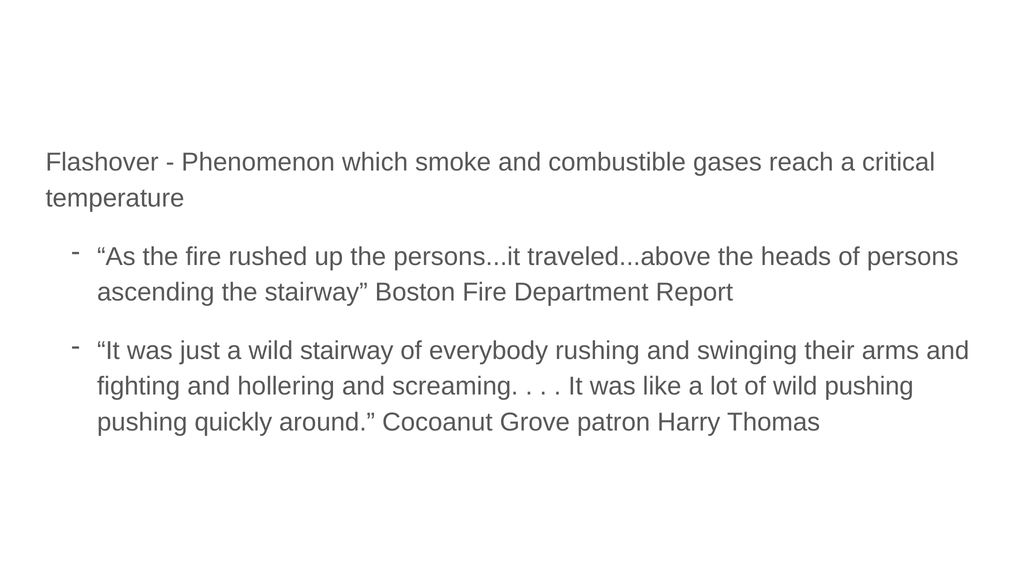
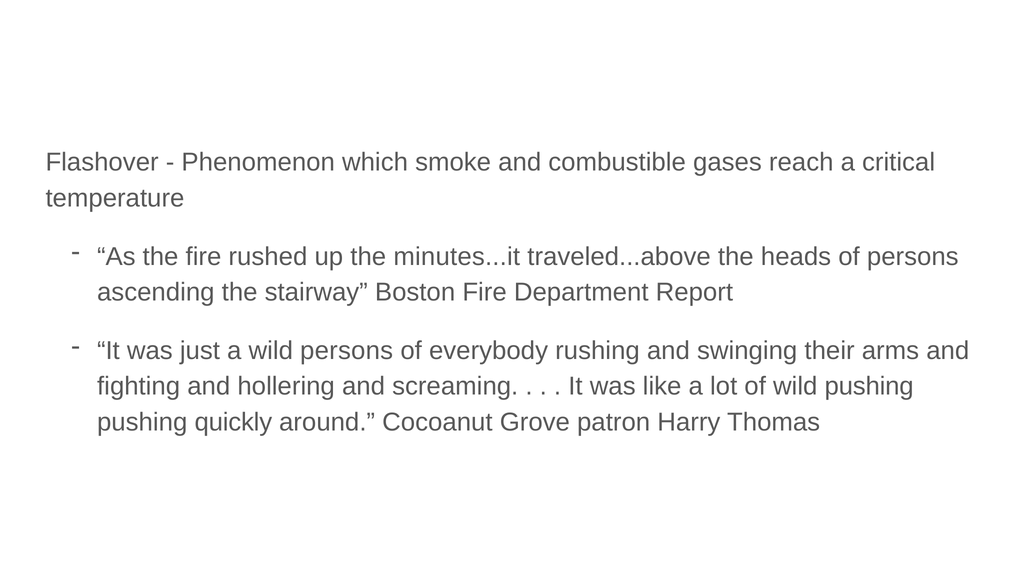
persons...it: persons...it -> minutes...it
wild stairway: stairway -> persons
